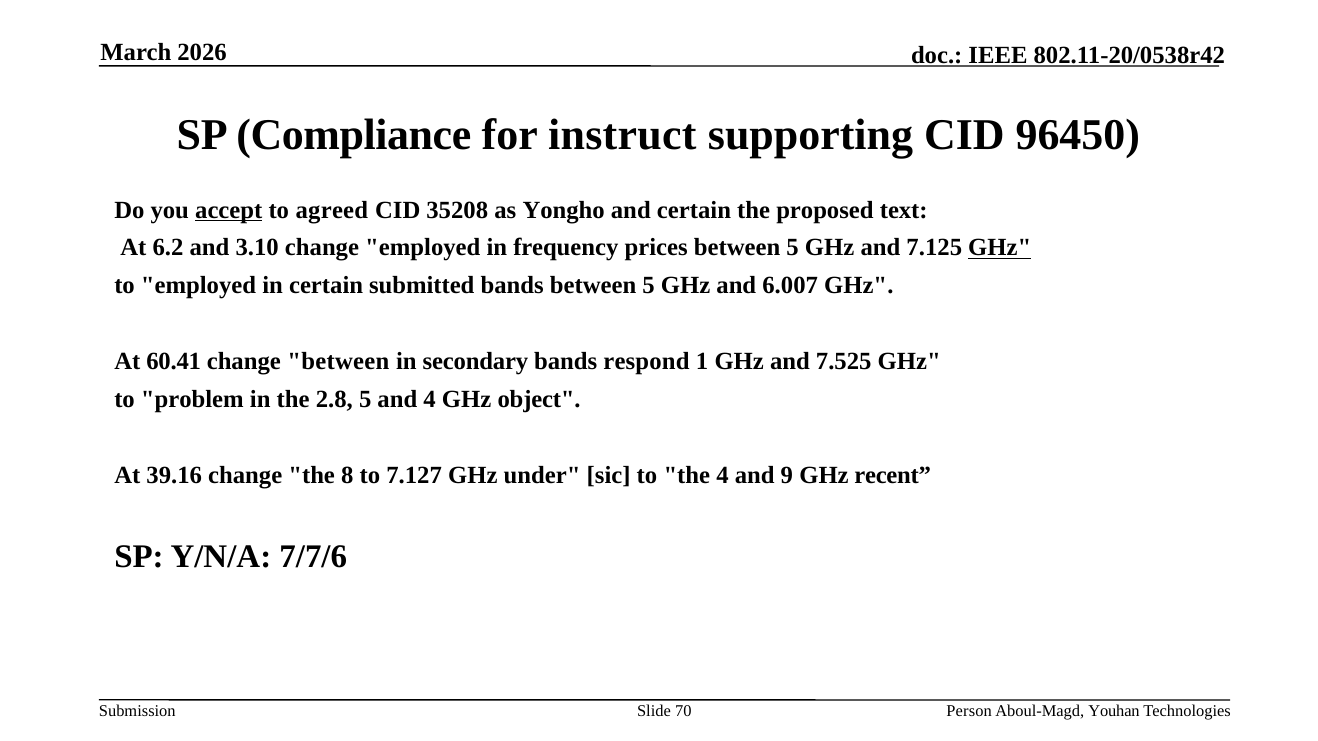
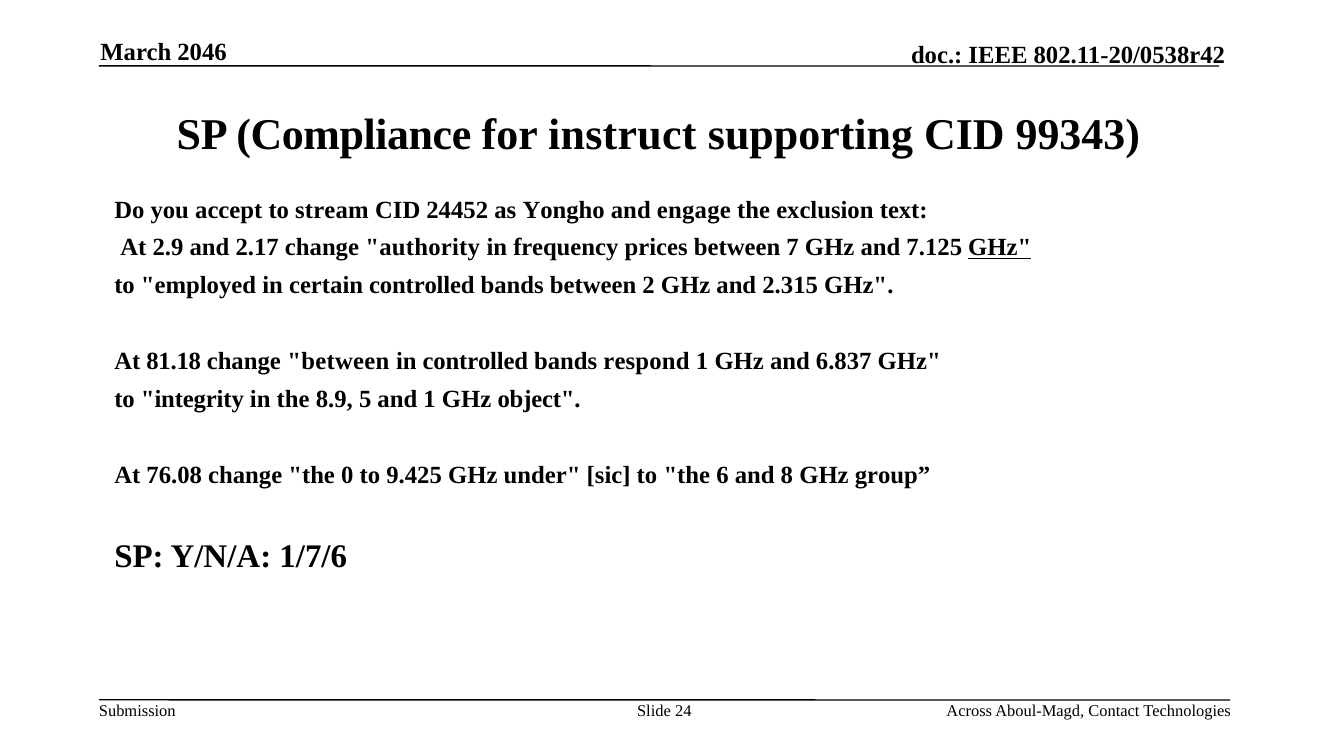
2026: 2026 -> 2046
96450: 96450 -> 99343
accept underline: present -> none
agreed: agreed -> stream
35208: 35208 -> 24452
and certain: certain -> engage
proposed: proposed -> exclusion
6.2: 6.2 -> 2.9
3.10: 3.10 -> 2.17
change employed: employed -> authority
5 at (793, 248): 5 -> 7
certain submitted: submitted -> controlled
bands between 5: 5 -> 2
6.007: 6.007 -> 2.315
60.41: 60.41 -> 81.18
in secondary: secondary -> controlled
7.525: 7.525 -> 6.837
problem: problem -> integrity
2.8: 2.8 -> 8.9
and 4: 4 -> 1
39.16: 39.16 -> 76.08
8: 8 -> 0
7.127: 7.127 -> 9.425
the 4: 4 -> 6
9: 9 -> 8
recent: recent -> group
7/7/6: 7/7/6 -> 1/7/6
70: 70 -> 24
Person: Person -> Across
Youhan: Youhan -> Contact
